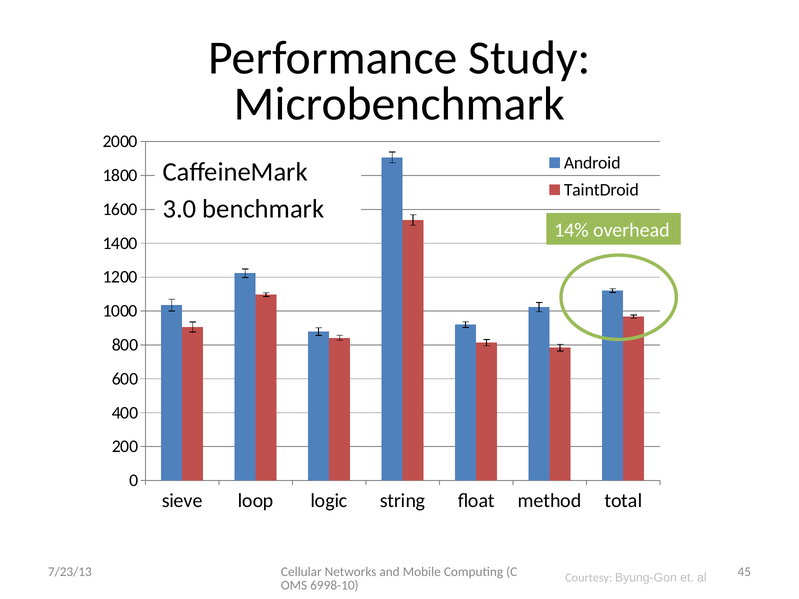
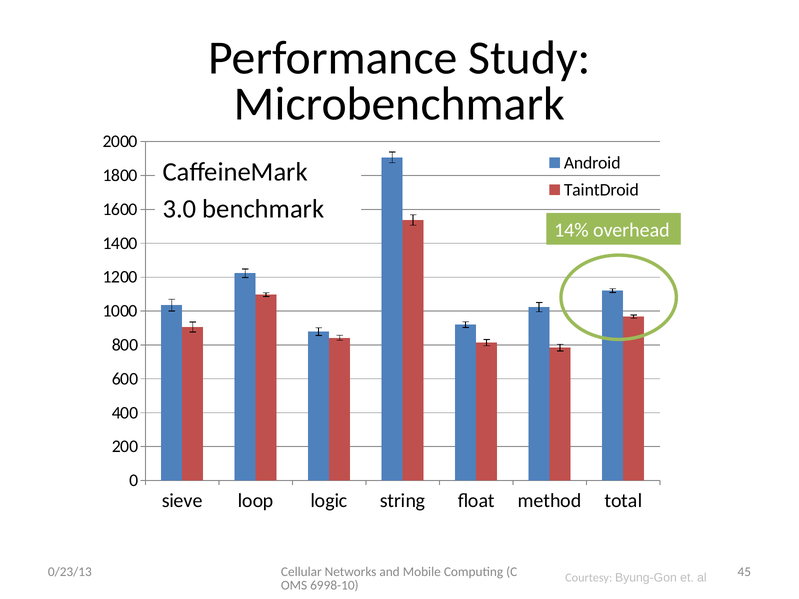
7/23/13: 7/23/13 -> 0/23/13
